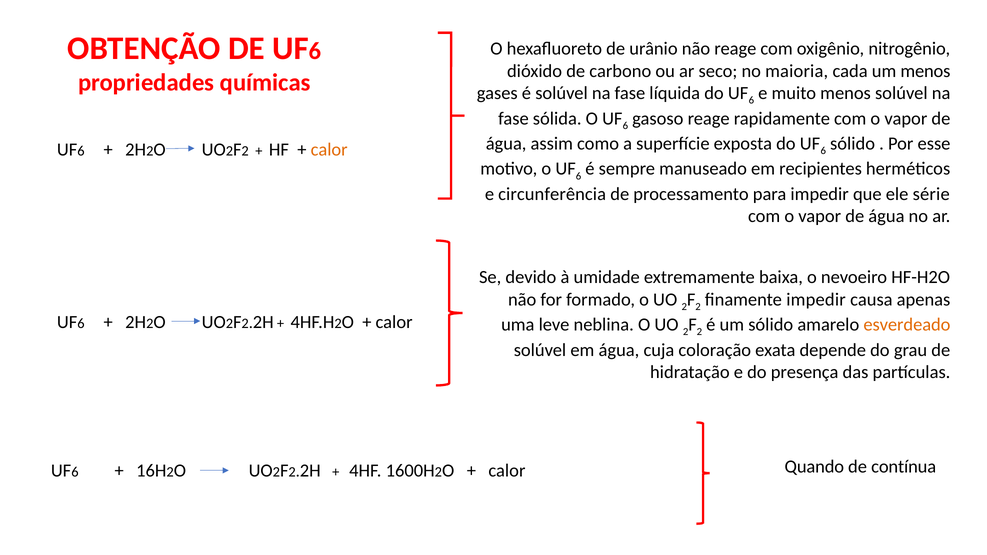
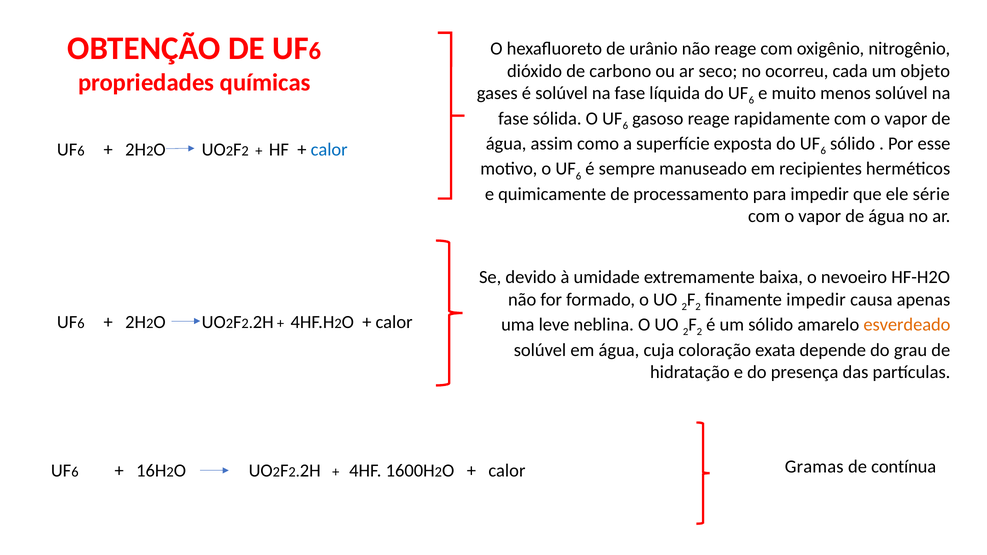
maioria: maioria -> ocorreu
um menos: menos -> objeto
calor at (329, 150) colour: orange -> blue
circunferência: circunferência -> quimicamente
Quando: Quando -> Gramas
